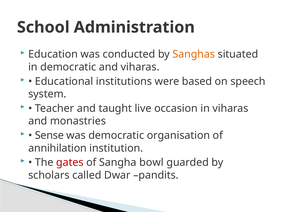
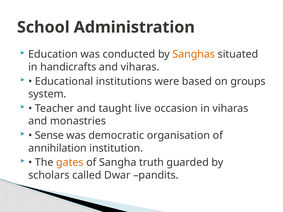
in democratic: democratic -> handicrafts
speech: speech -> groups
gates colour: red -> orange
bowl: bowl -> truth
